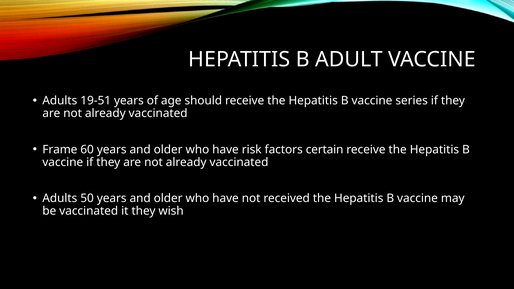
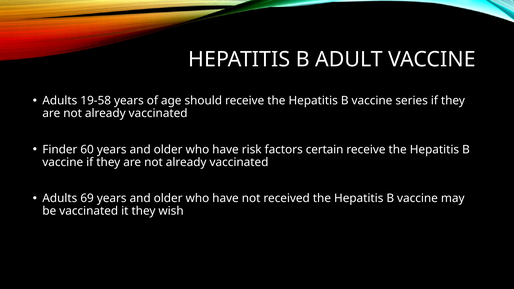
19-51: 19-51 -> 19-58
Frame: Frame -> Finder
50: 50 -> 69
